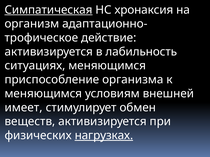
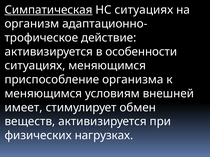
НС хронаксия: хронаксия -> ситуациях
лабильность: лабильность -> особенности
нагрузках underline: present -> none
